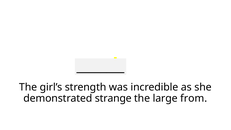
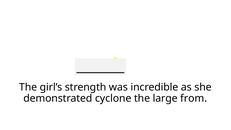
strange: strange -> cyclone
